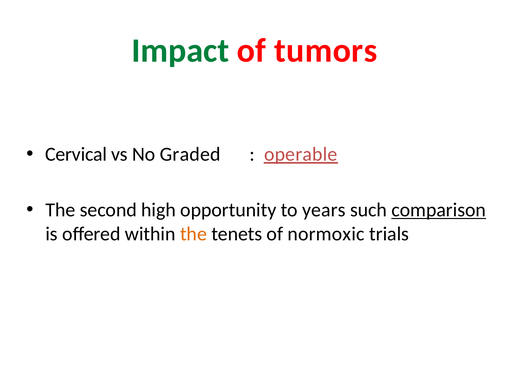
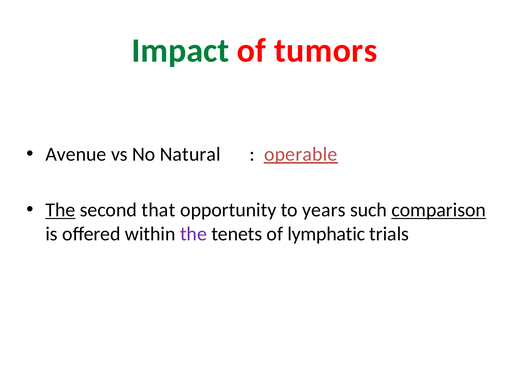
Cervical: Cervical -> Avenue
Graded: Graded -> Natural
The at (60, 210) underline: none -> present
high: high -> that
the at (193, 234) colour: orange -> purple
normoxic: normoxic -> lymphatic
